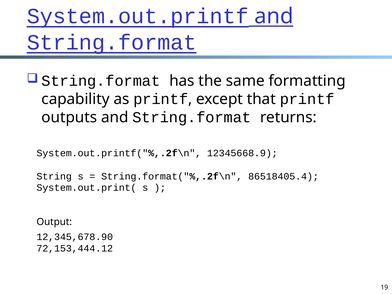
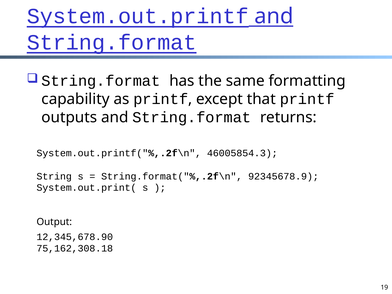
12345668.9: 12345668.9 -> 46005854.3
86518405.4: 86518405.4 -> 92345678.9
72,153,444.12: 72,153,444.12 -> 75,162,308.18
